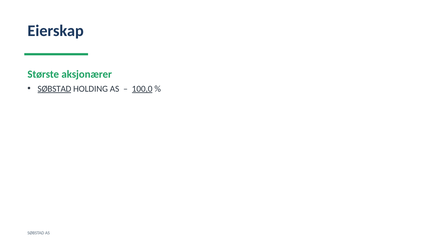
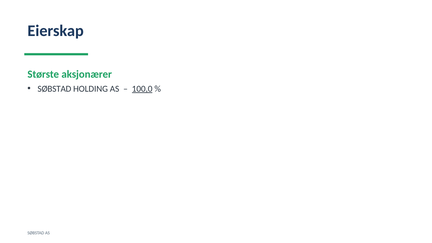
SØBSTAD at (54, 89) underline: present -> none
